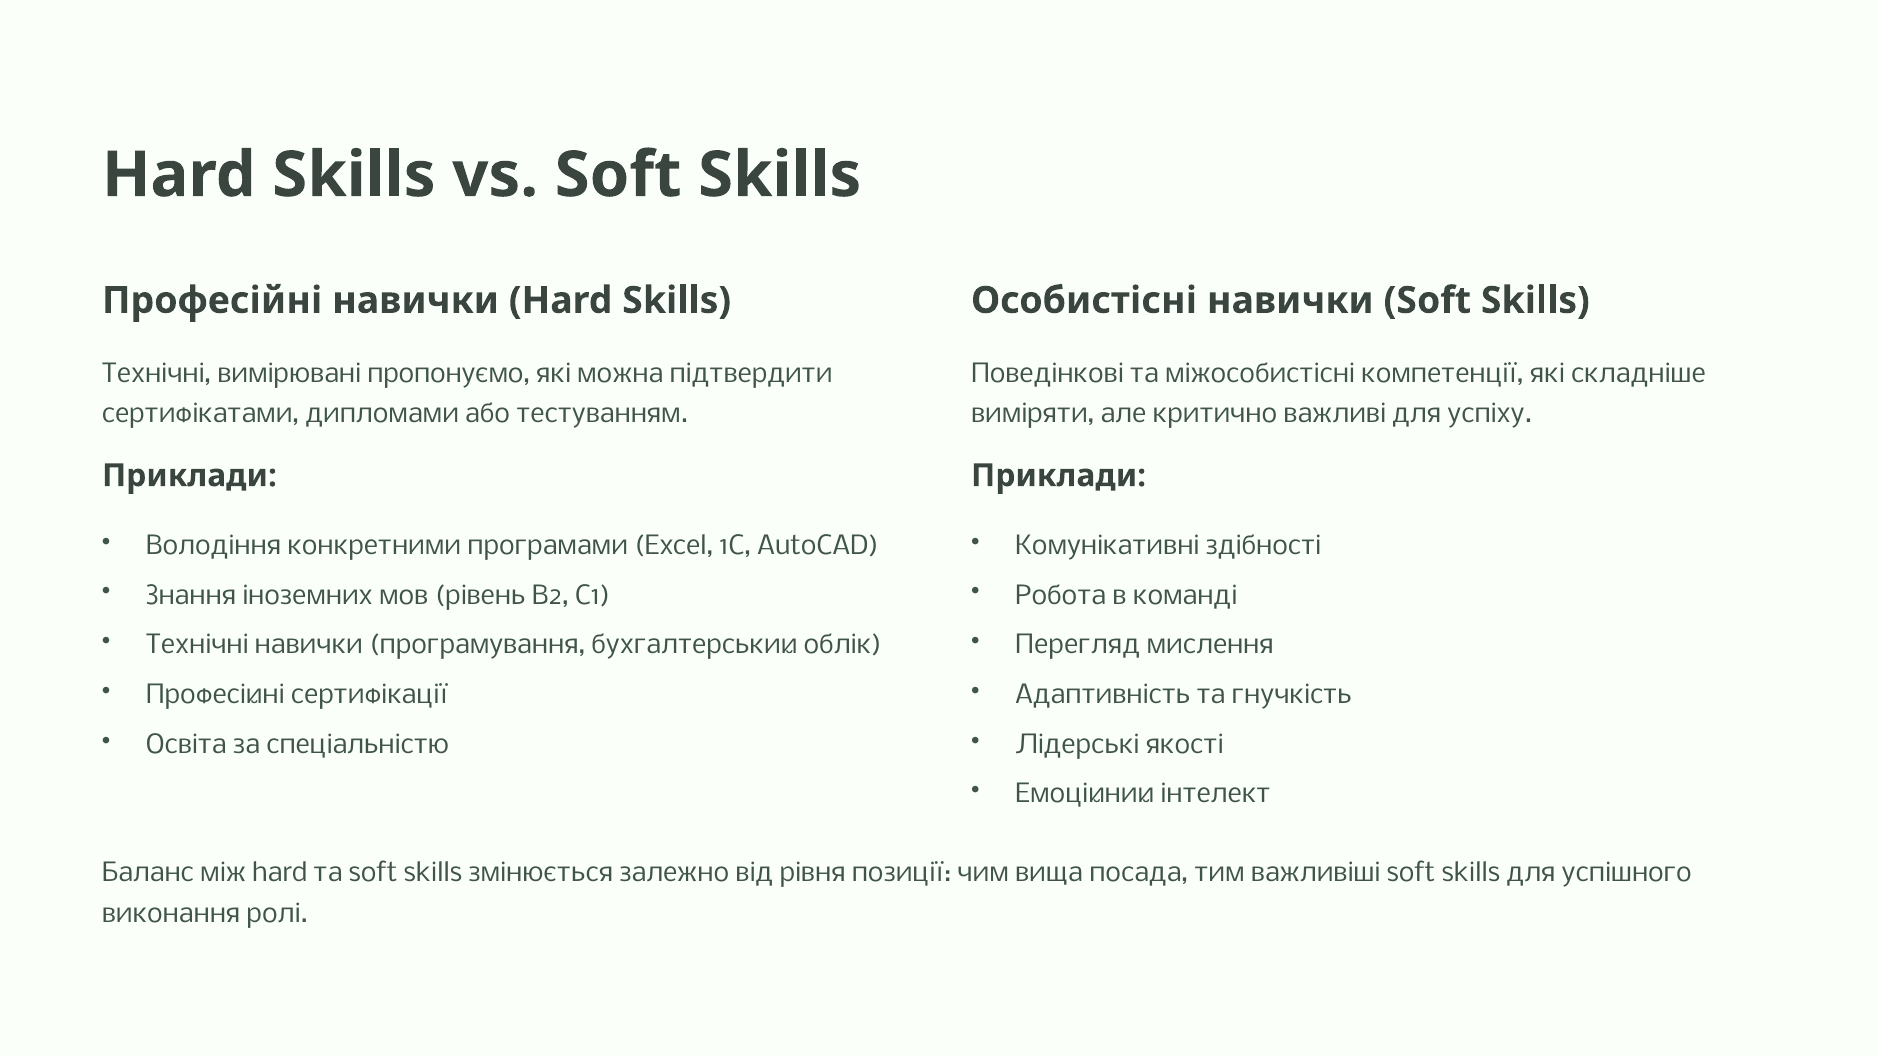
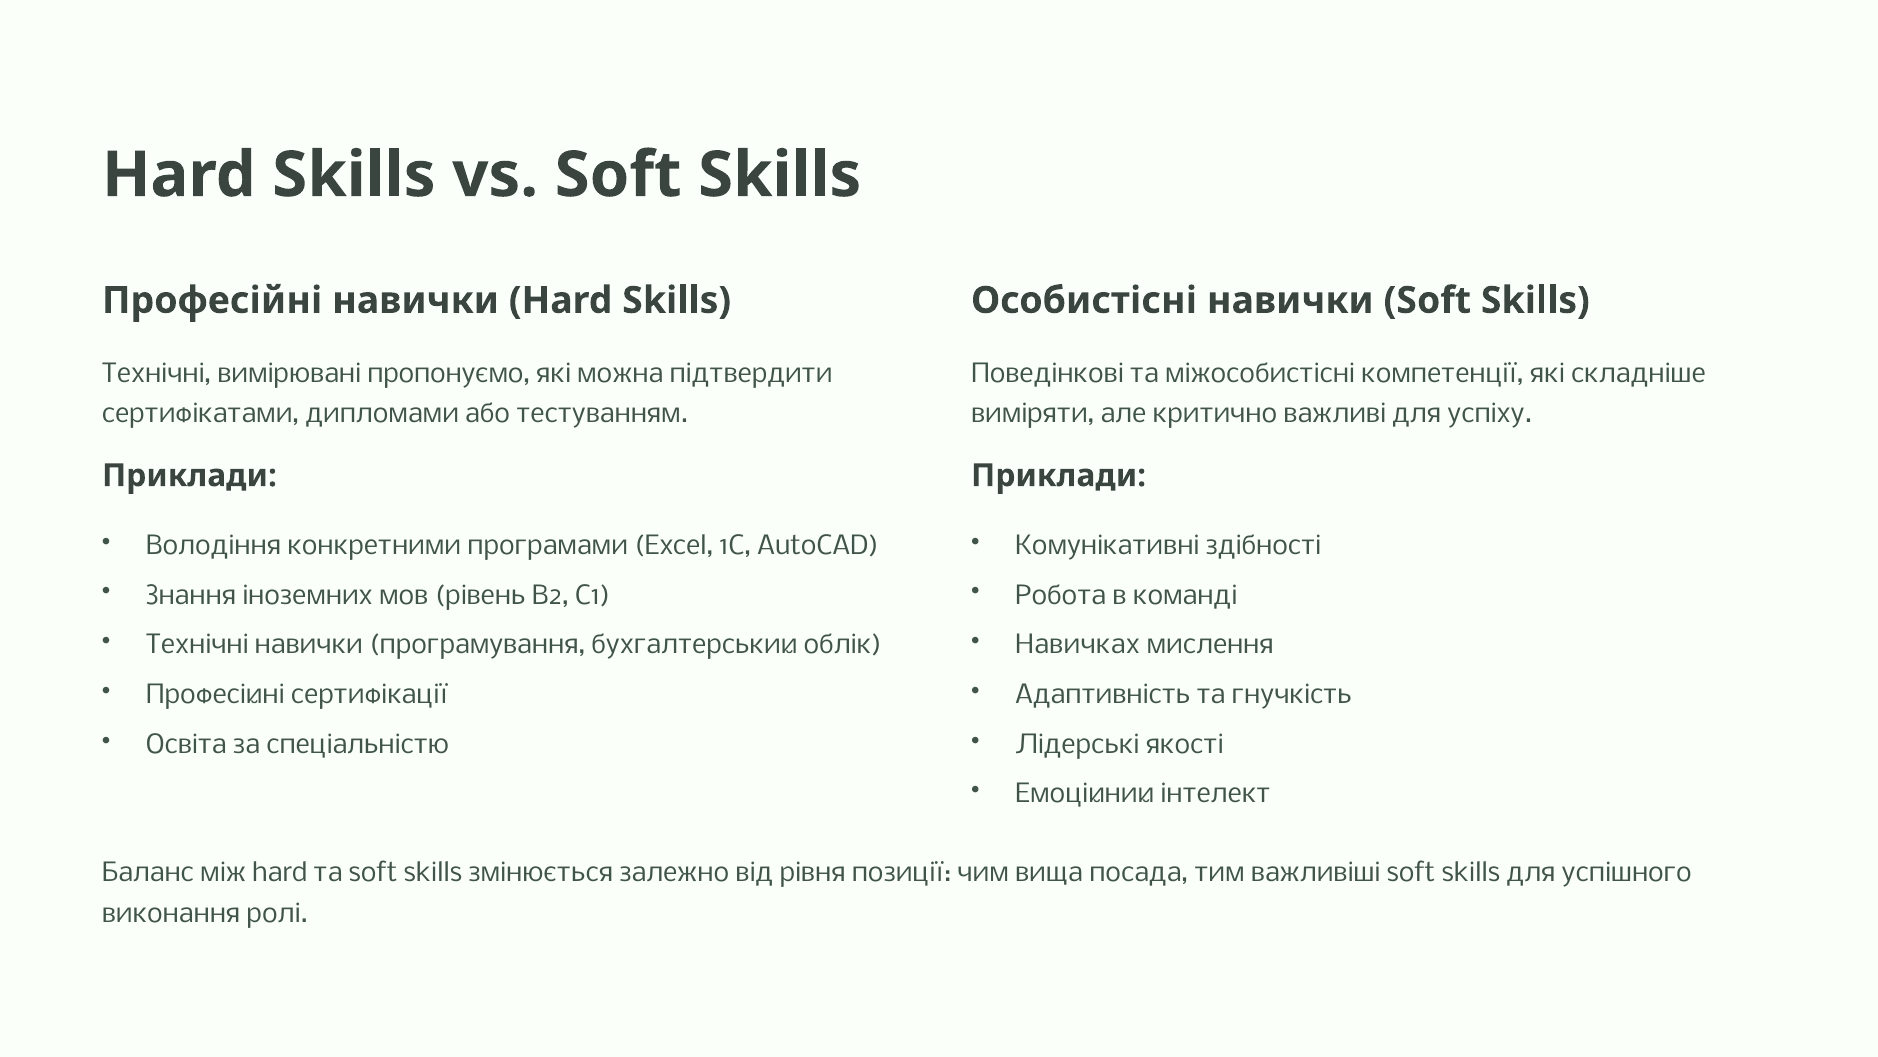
Перегляд: Перегляд -> Навичках
